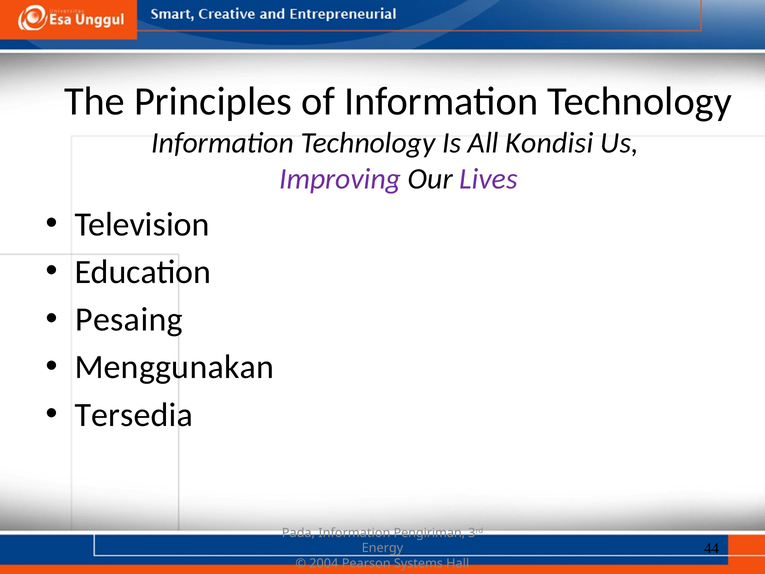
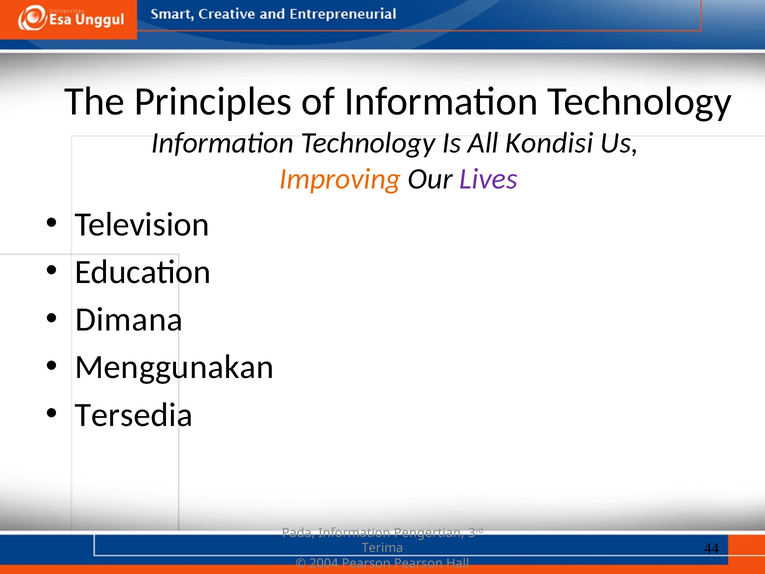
Improving colour: purple -> orange
Pesaing: Pesaing -> Dimana
Pengiriman: Pengiriman -> Pengertian
Energy: Energy -> Terima
Pearson Systems: Systems -> Pearson
